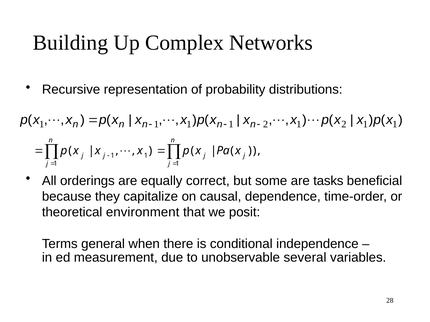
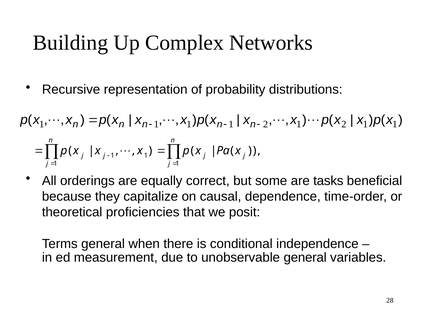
environment: environment -> proficiencies
unobservable several: several -> general
